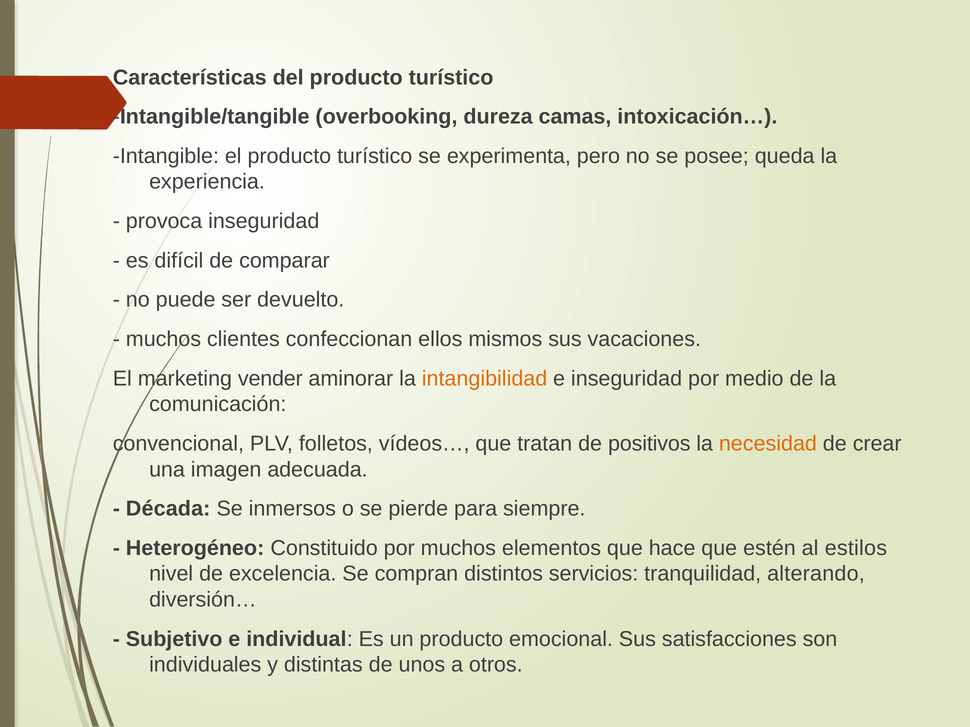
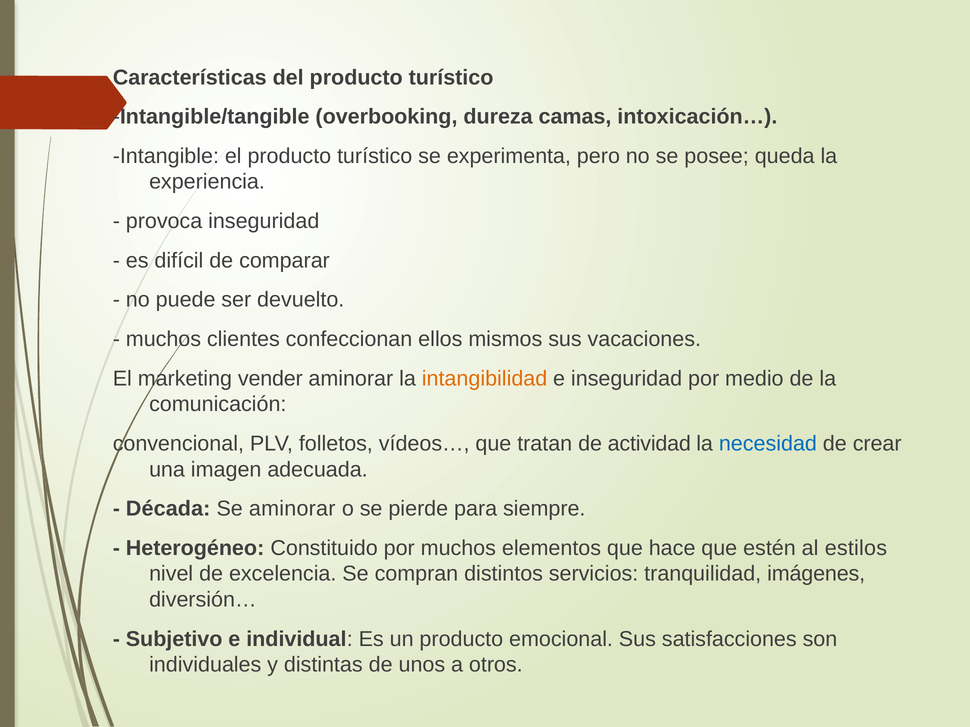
positivos: positivos -> actividad
necesidad colour: orange -> blue
Se inmersos: inmersos -> aminorar
alterando: alterando -> imágenes
